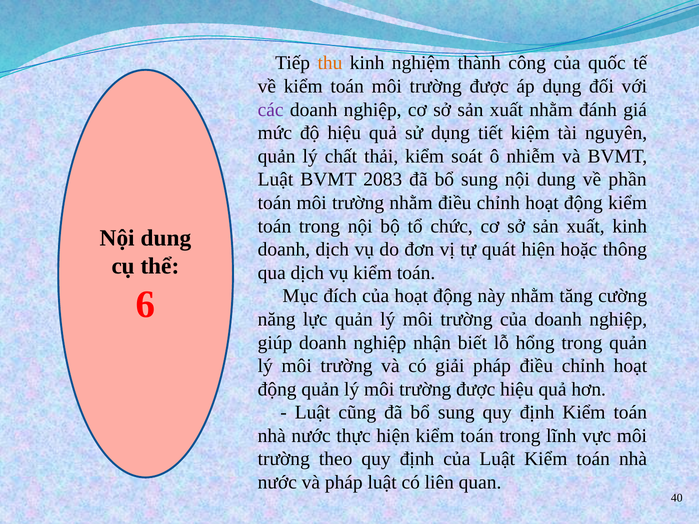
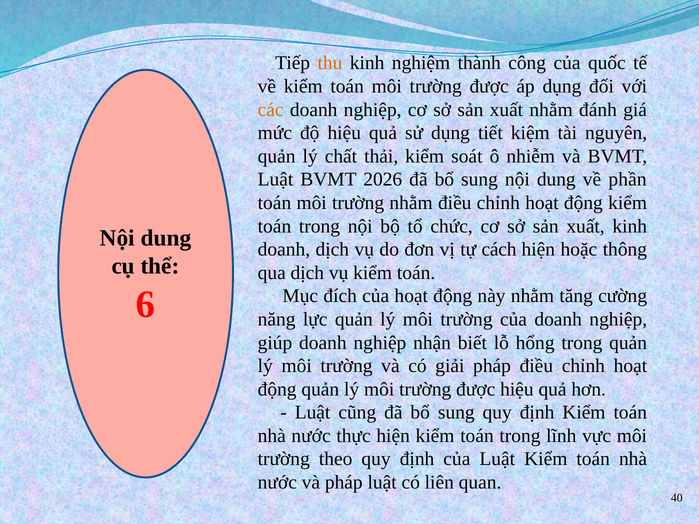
các colour: purple -> orange
2083: 2083 -> 2026
quát: quát -> cách
